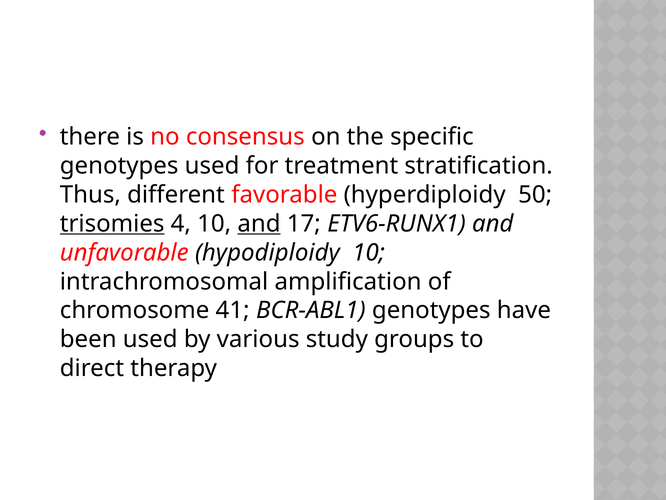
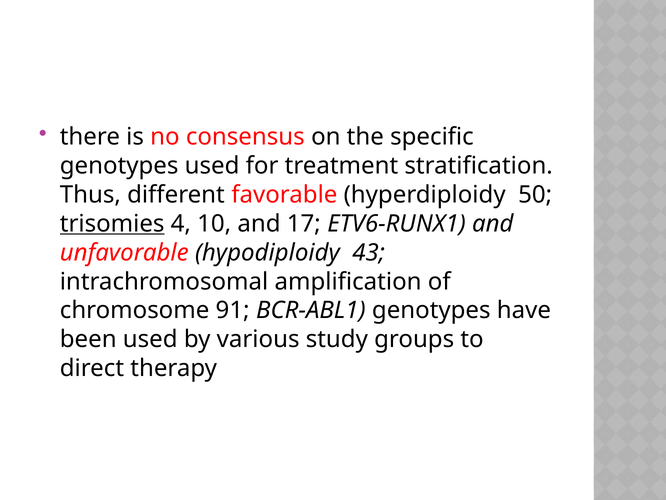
and at (259, 223) underline: present -> none
hypodiploidy 10: 10 -> 43
41: 41 -> 91
